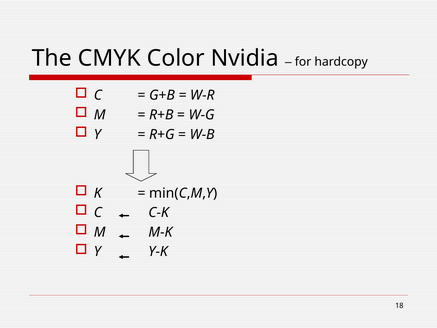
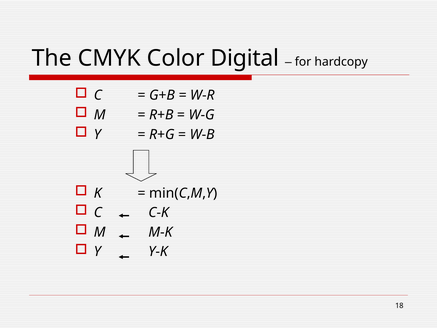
Nvidia: Nvidia -> Digital
